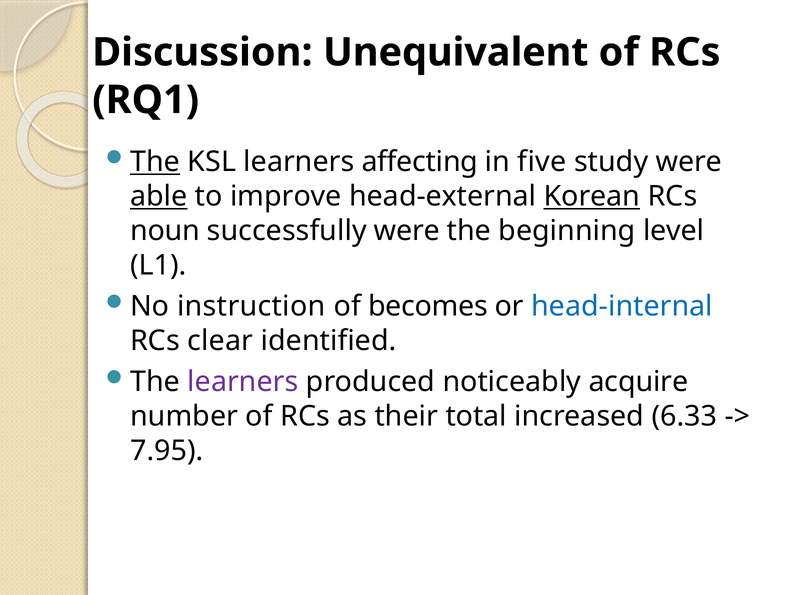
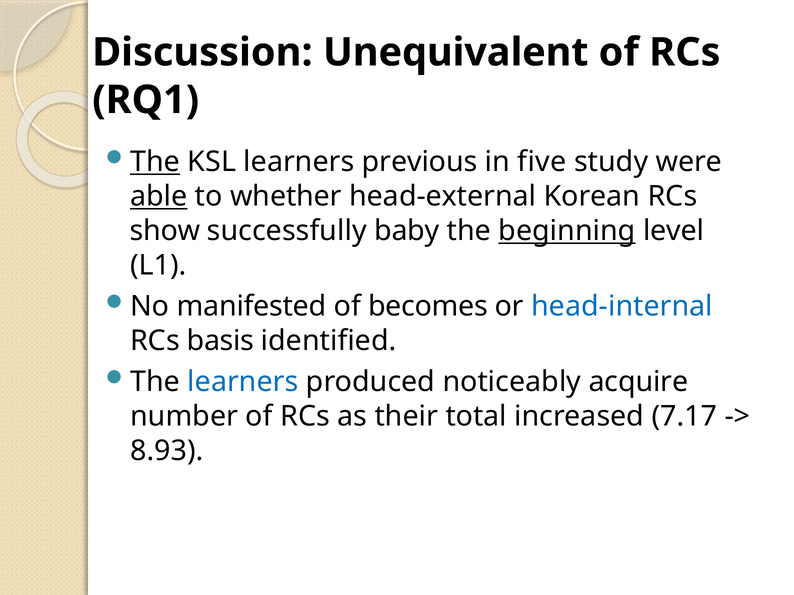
affecting: affecting -> previous
improve: improve -> whether
Korean underline: present -> none
noun: noun -> show
successfully were: were -> baby
beginning underline: none -> present
instruction: instruction -> manifested
clear: clear -> basis
learners at (243, 382) colour: purple -> blue
6.33: 6.33 -> 7.17
7.95: 7.95 -> 8.93
